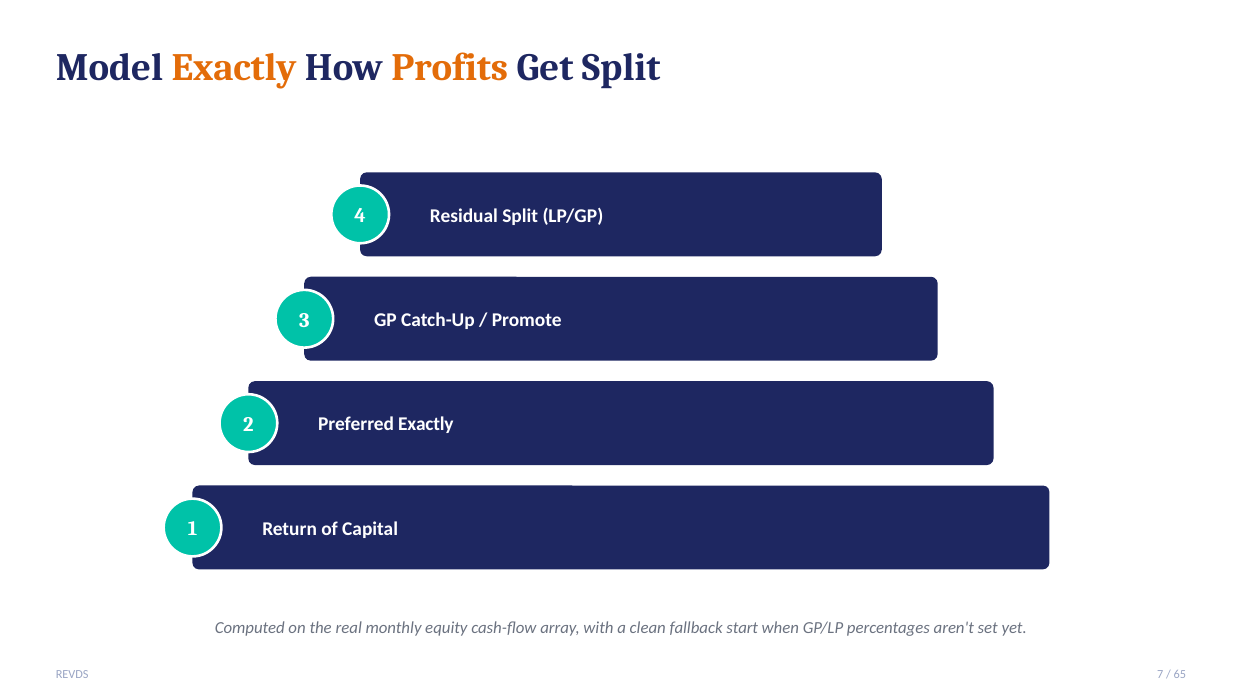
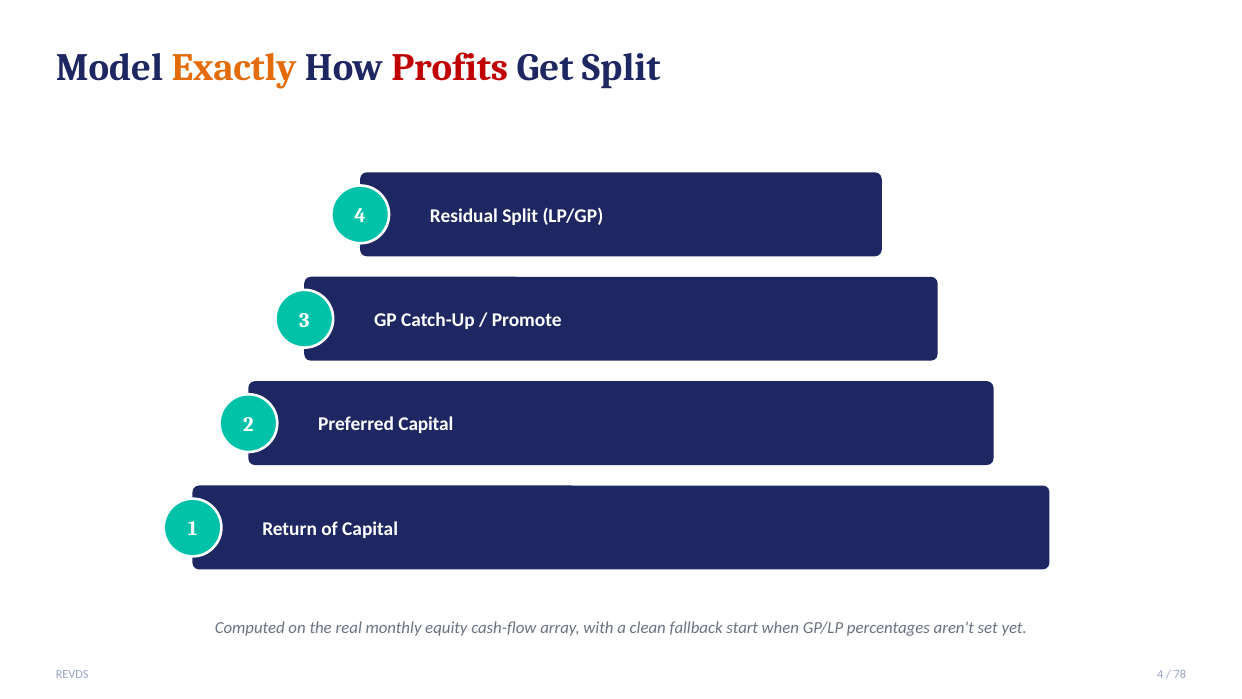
Profits colour: orange -> red
Preferred Exactly: Exactly -> Capital
REVDS 7: 7 -> 4
65: 65 -> 78
